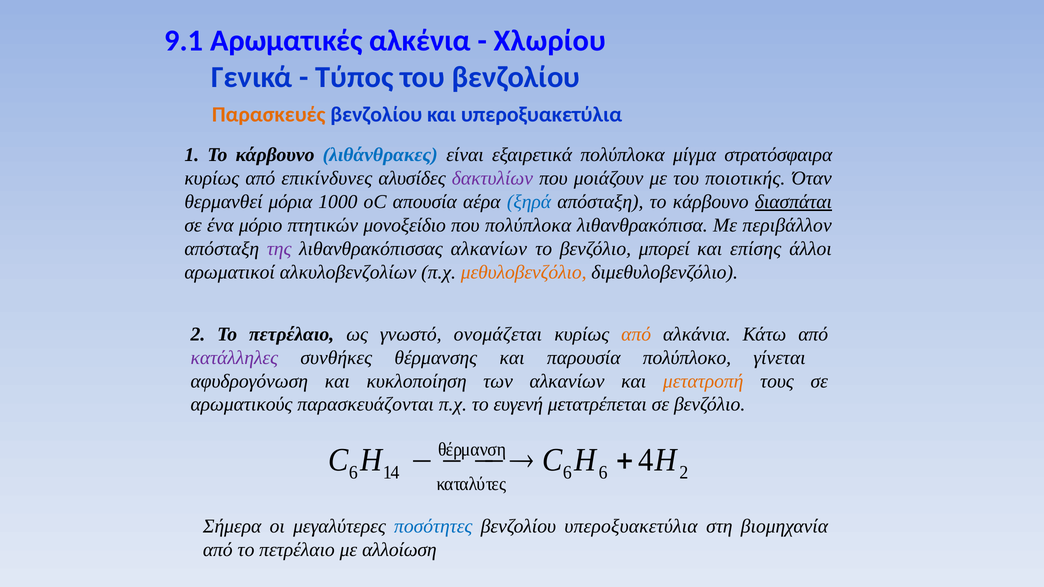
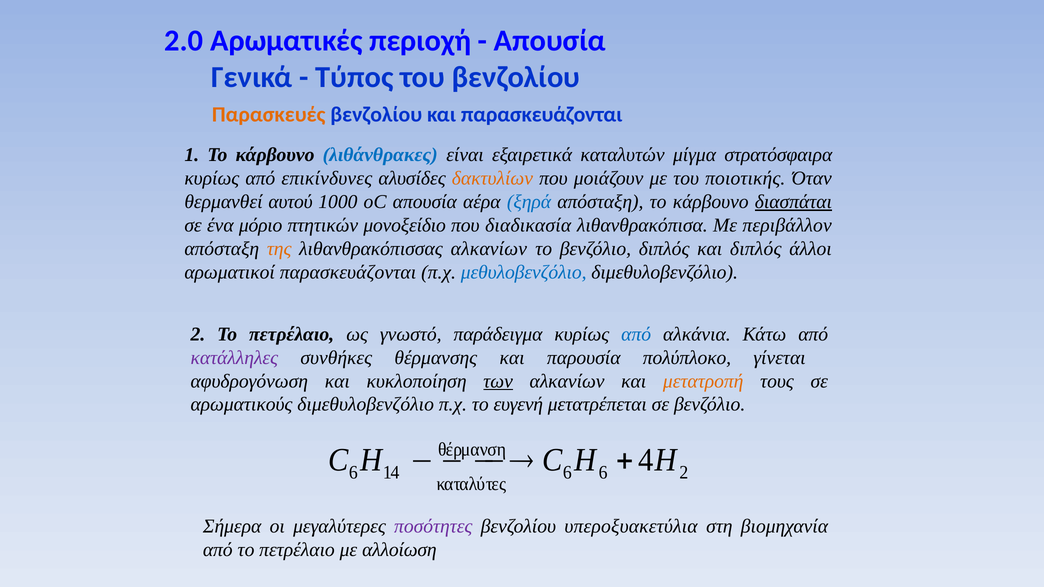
9.1: 9.1 -> 2.0
αλκένια: αλκένια -> περιοχή
Χλωρίου at (550, 41): Χλωρίου -> Απουσία
και υπεροξυακετύλια: υπεροξυακετύλια -> παρασκευάζονται
εξαιρετικά πολύπλοκα: πολύπλοκα -> καταλυτών
δακτυλίων colour: purple -> orange
μόρια: μόρια -> αυτού
που πολύπλοκα: πολύπλοκα -> διαδικασία
της colour: purple -> orange
βενζόλιο μπορεί: μπορεί -> διπλός
και επίσης: επίσης -> διπλός
αρωματικοί αλκυλοβενζολίων: αλκυλοβενζολίων -> παρασκευάζονται
μεθυλοβενζόλιο colour: orange -> blue
ονομάζεται: ονομάζεται -> παράδειγμα
από at (636, 334) colour: orange -> blue
των underline: none -> present
αρωματικούς παρασκευάζονται: παρασκευάζονται -> διμεθυλοβενζόλιο
ποσότητες colour: blue -> purple
